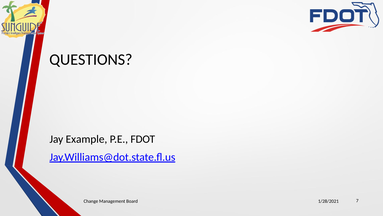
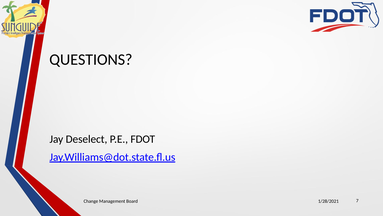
Example: Example -> Deselect
